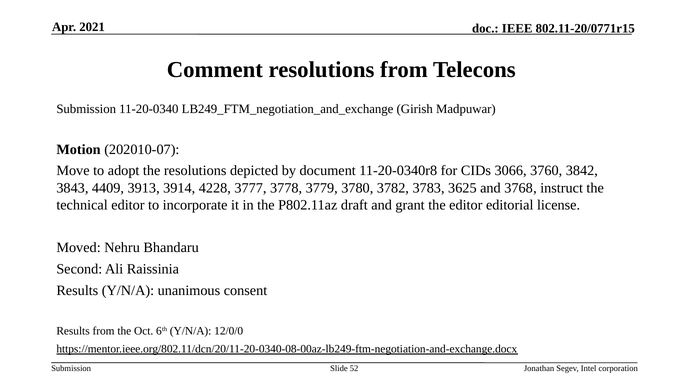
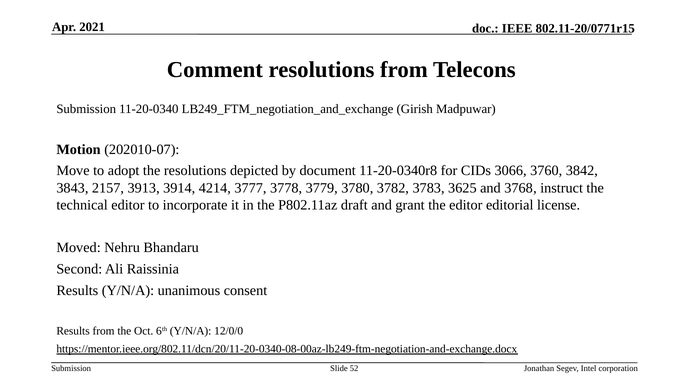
4409: 4409 -> 2157
4228: 4228 -> 4214
